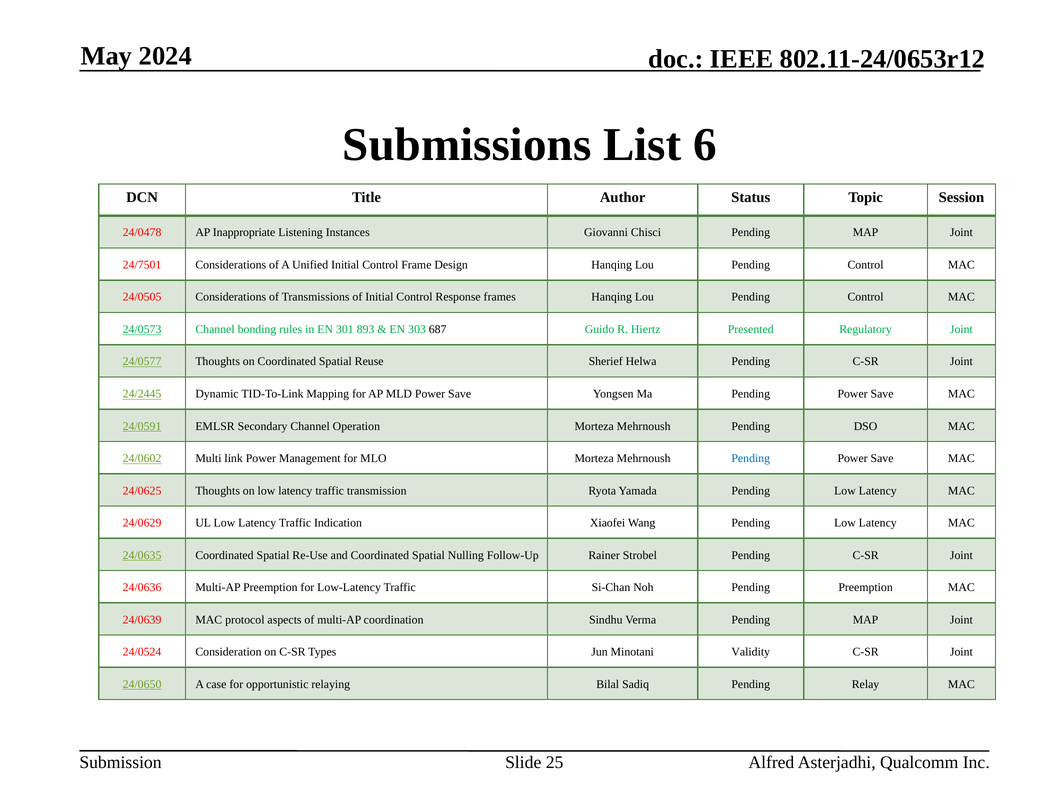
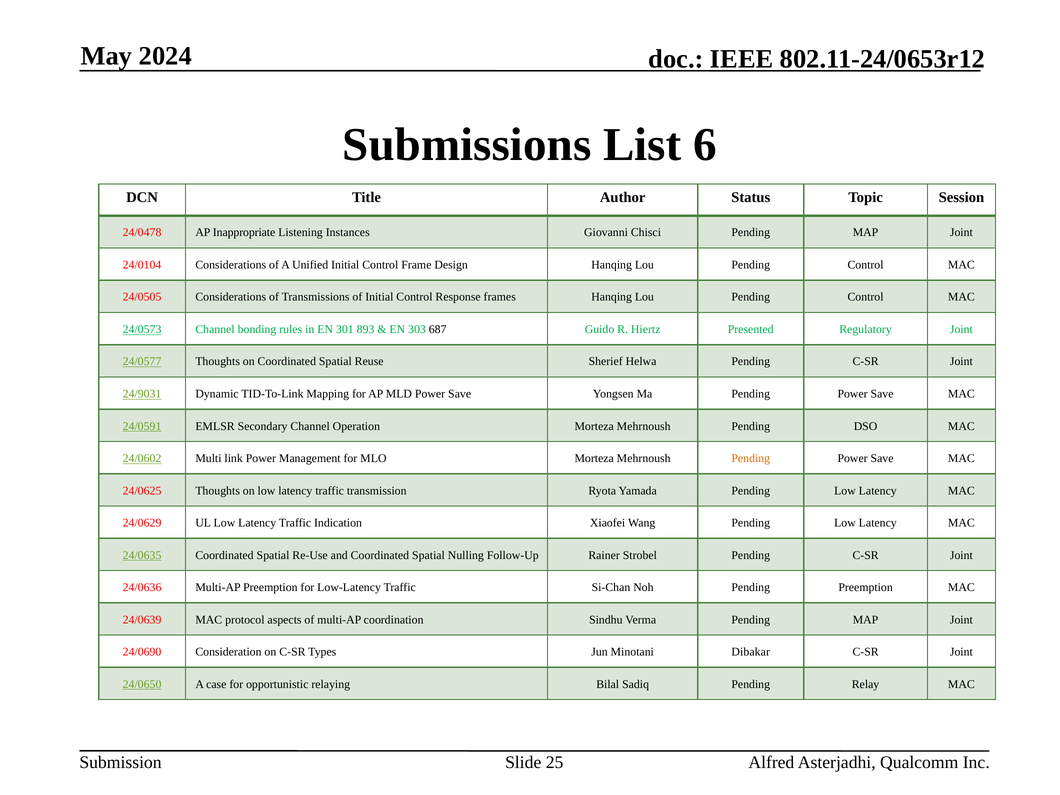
24/7501: 24/7501 -> 24/0104
24/2445: 24/2445 -> 24/9031
Pending at (751, 458) colour: blue -> orange
24/0524: 24/0524 -> 24/0690
Validity: Validity -> Dibakar
